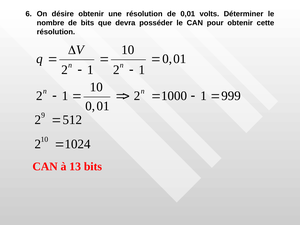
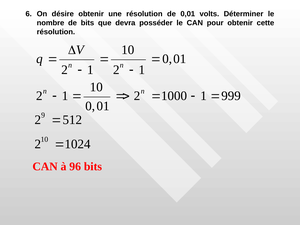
13: 13 -> 96
